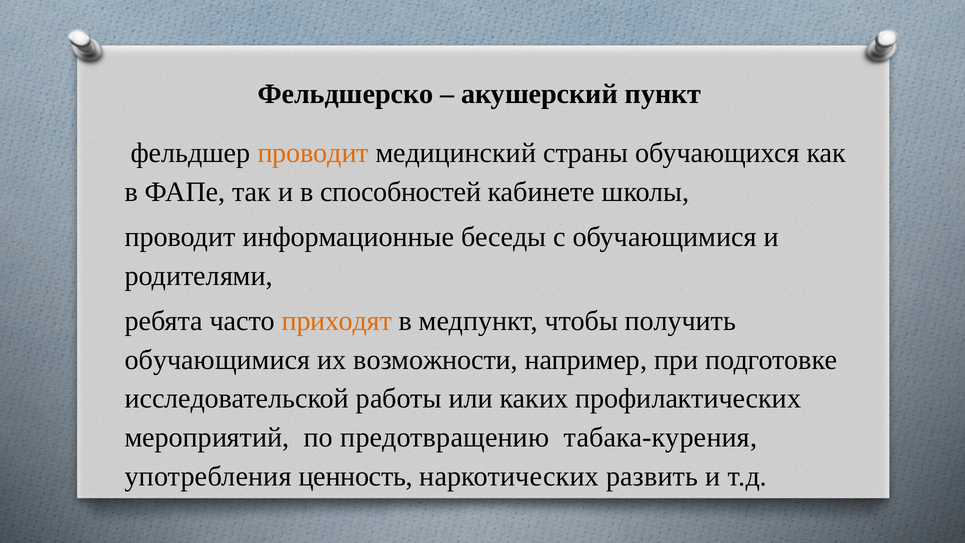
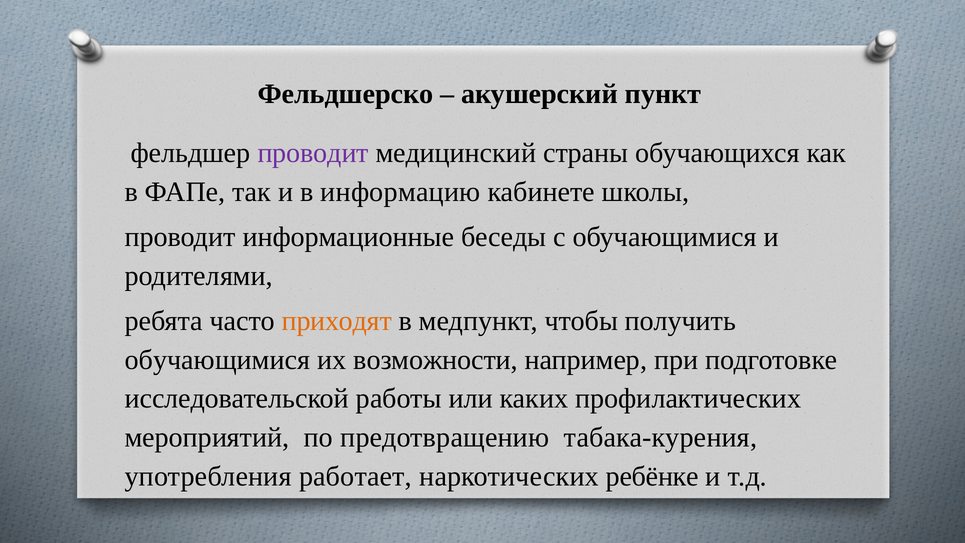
проводит at (313, 153) colour: orange -> purple
способностей: способностей -> информацию
ценность: ценность -> работает
развить: развить -> ребёнке
